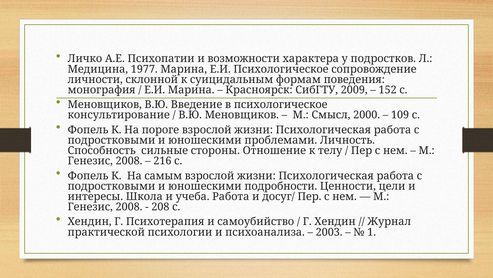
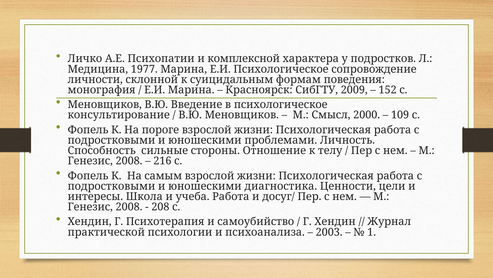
возможности: возможности -> комплексной
подробности: подробности -> диагностика
